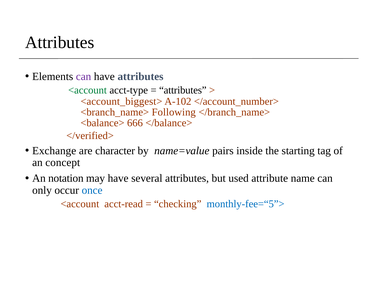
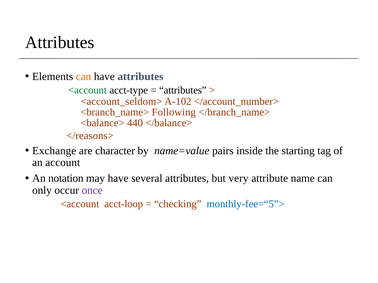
can at (84, 77) colour: purple -> orange
<account_biggest>: <account_biggest> -> <account_seldom>
666: 666 -> 440
</verified>: </verified> -> </reasons>
concept: concept -> account
used: used -> very
once colour: blue -> purple
acct-read: acct-read -> acct-loop
